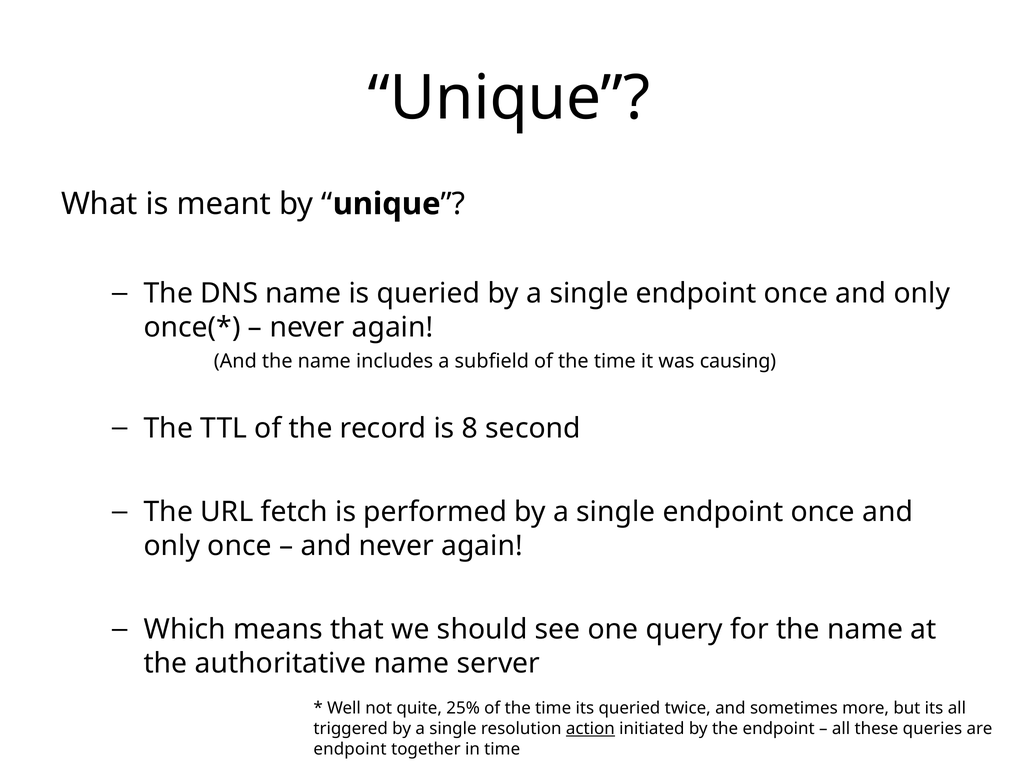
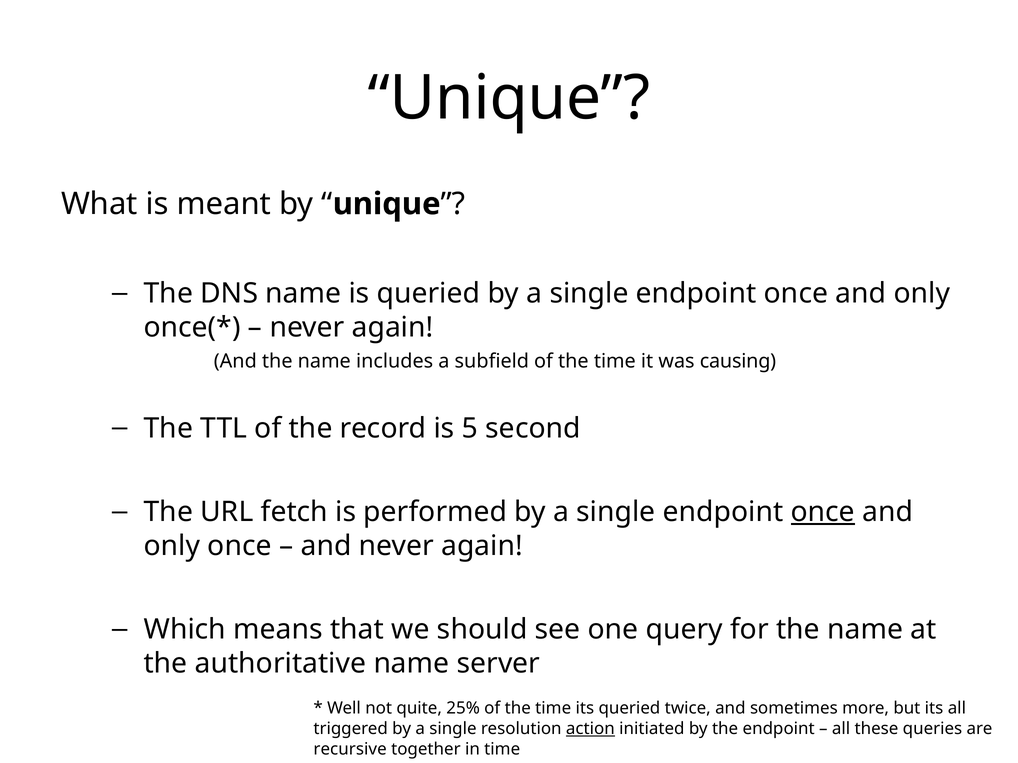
8: 8 -> 5
once at (823, 512) underline: none -> present
endpoint at (350, 749): endpoint -> recursive
